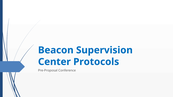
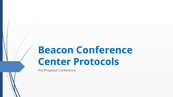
Beacon Supervision: Supervision -> Conference
